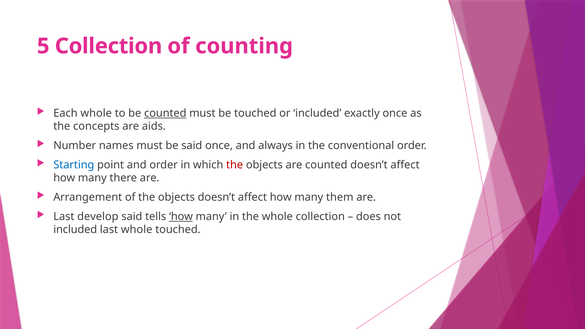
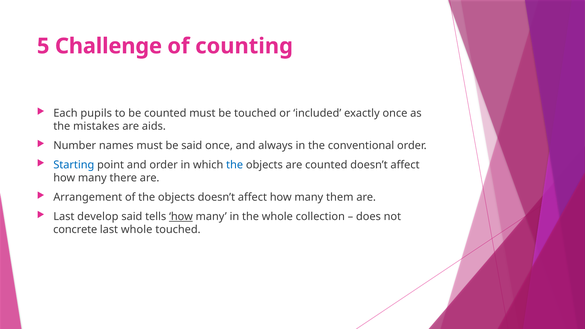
5 Collection: Collection -> Challenge
Each whole: whole -> pupils
counted at (165, 113) underline: present -> none
concepts: concepts -> mistakes
the at (235, 165) colour: red -> blue
included at (75, 230): included -> concrete
